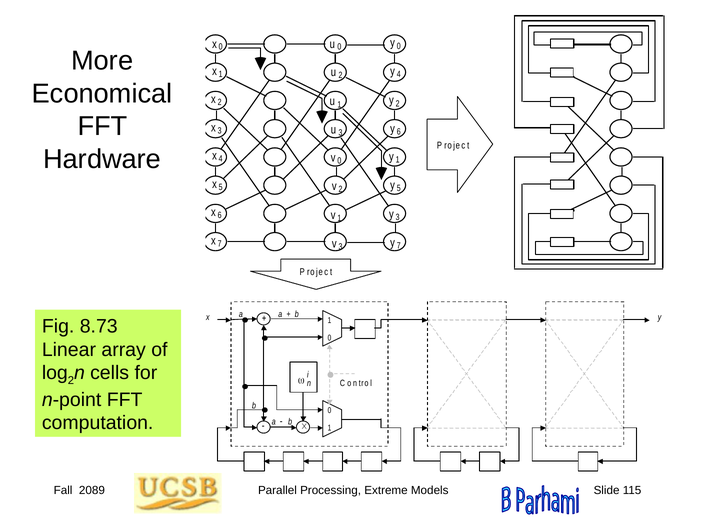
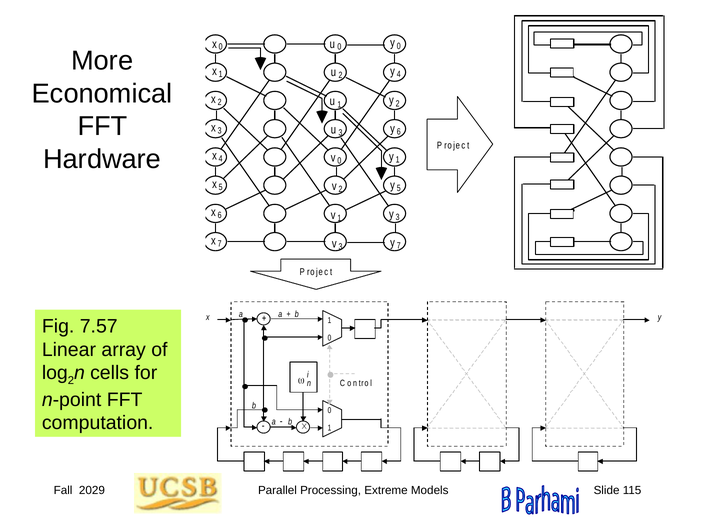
8.73: 8.73 -> 7.57
2089: 2089 -> 2029
